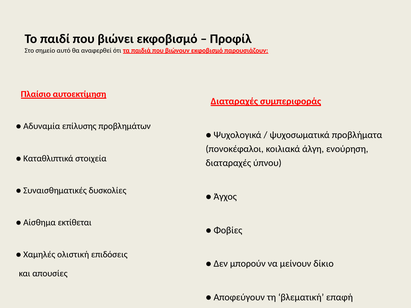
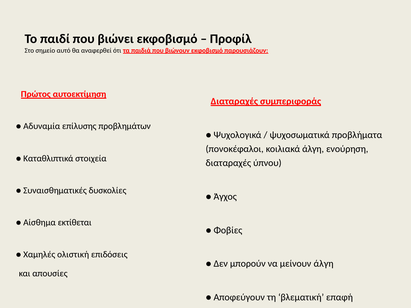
Πλαίσιο: Πλαίσιο -> Πρώτος
μείνουν δίκιο: δίκιο -> άλγη
